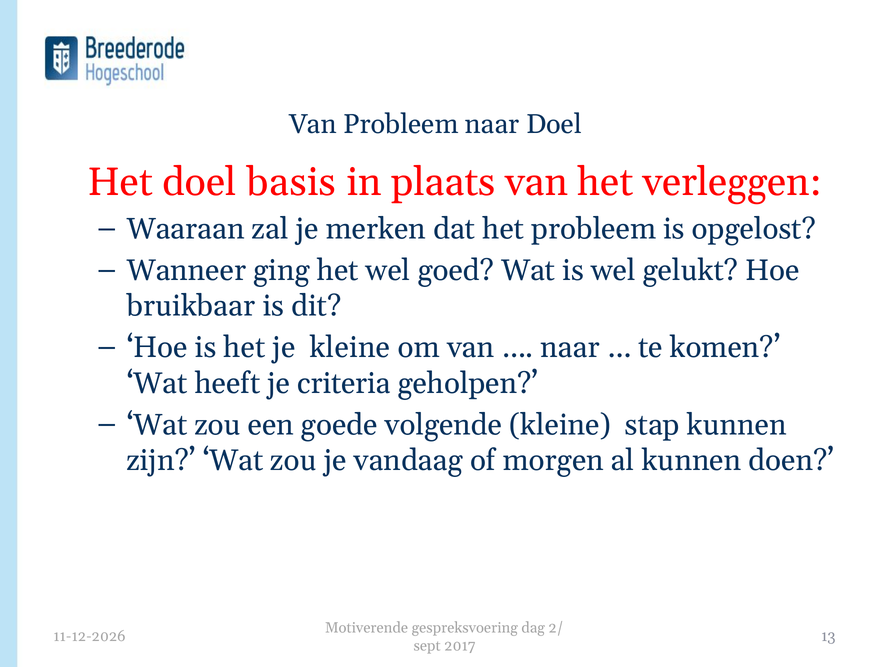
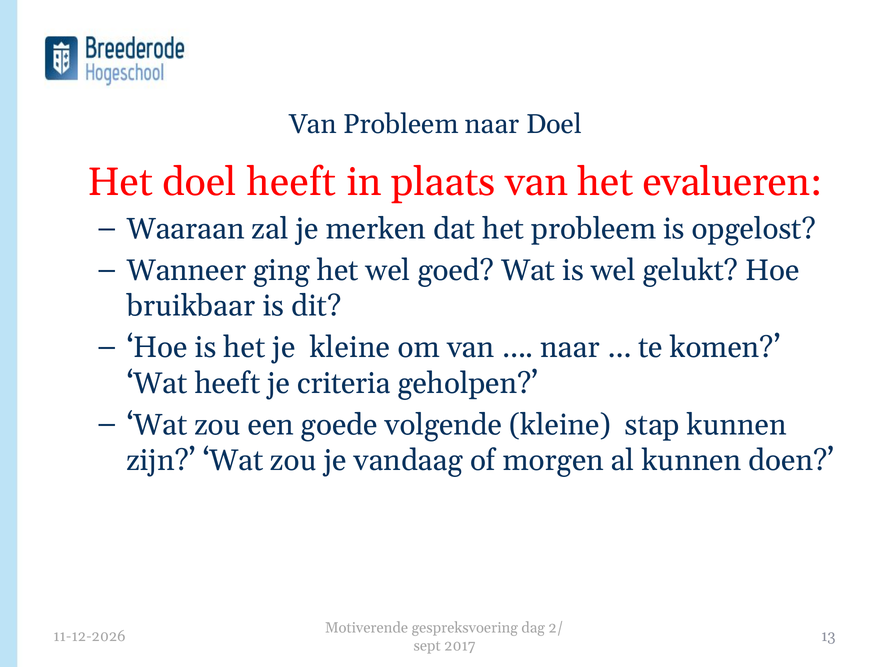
doel basis: basis -> heeft
verleggen: verleggen -> evalueren
